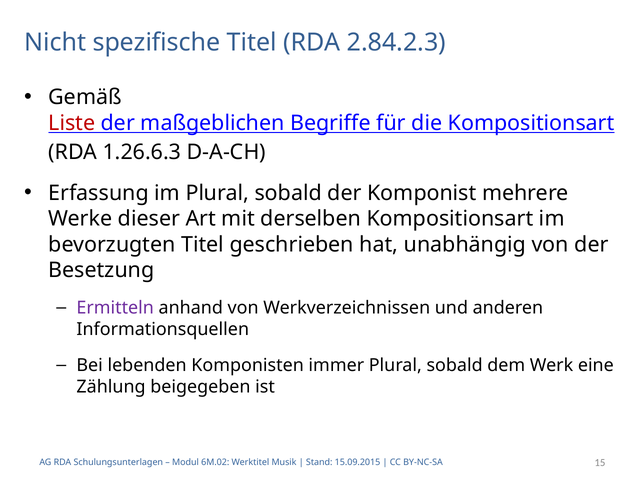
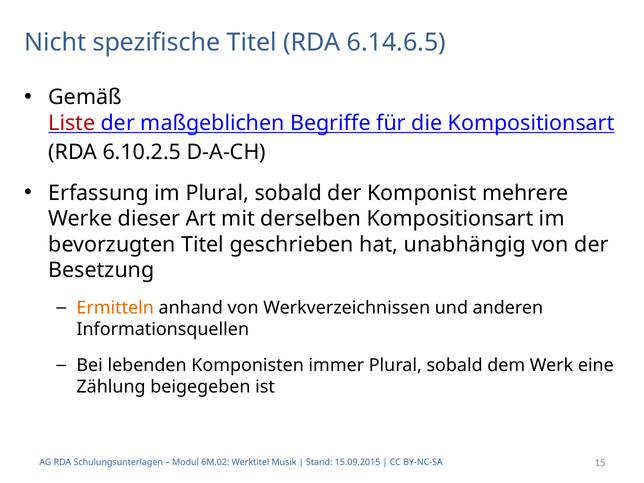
2.84.2.3: 2.84.2.3 -> 6.14.6.5
1.26.6.3: 1.26.6.3 -> 6.10.2.5
Ermitteln colour: purple -> orange
